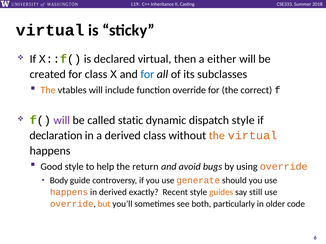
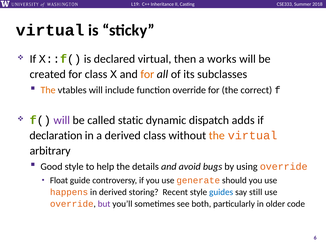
either: either -> works
for at (147, 74) colour: blue -> orange
dispatch style: style -> adds
happens at (50, 151): happens -> arbitrary
return: return -> details
Body: Body -> Float
exactly: exactly -> storing
guides colour: orange -> blue
but colour: orange -> purple
